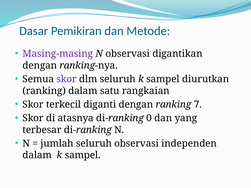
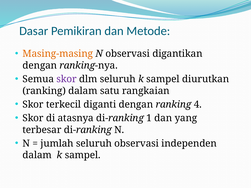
Masing-masing colour: purple -> orange
7: 7 -> 4
0: 0 -> 1
